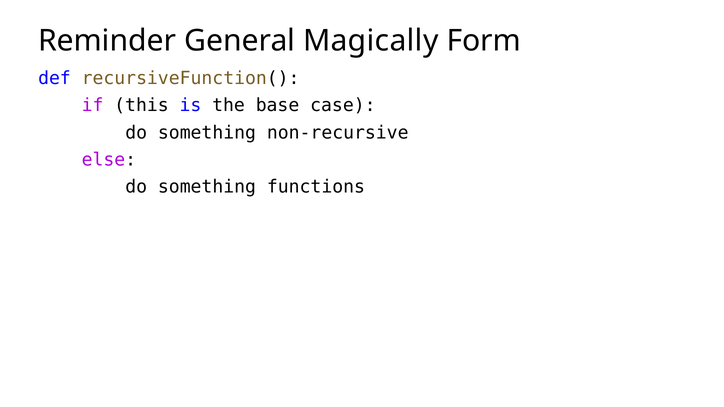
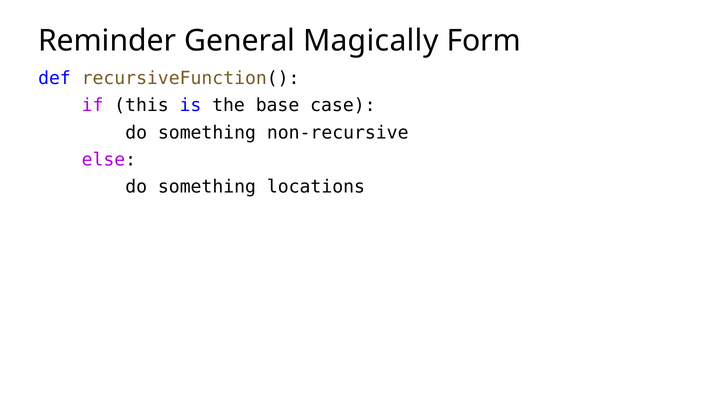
functions: functions -> locations
